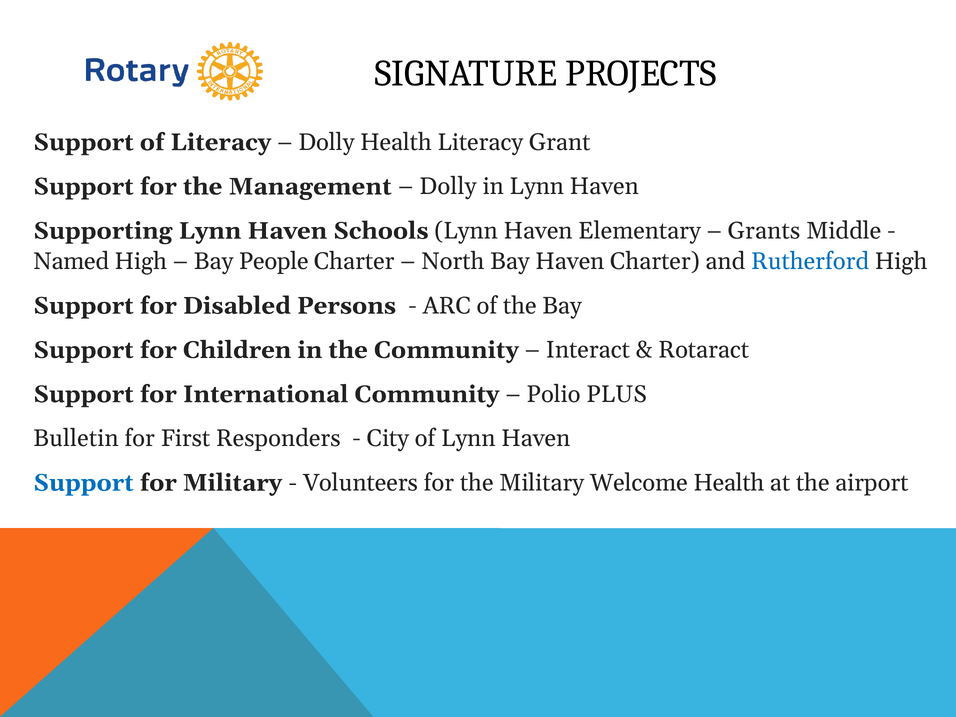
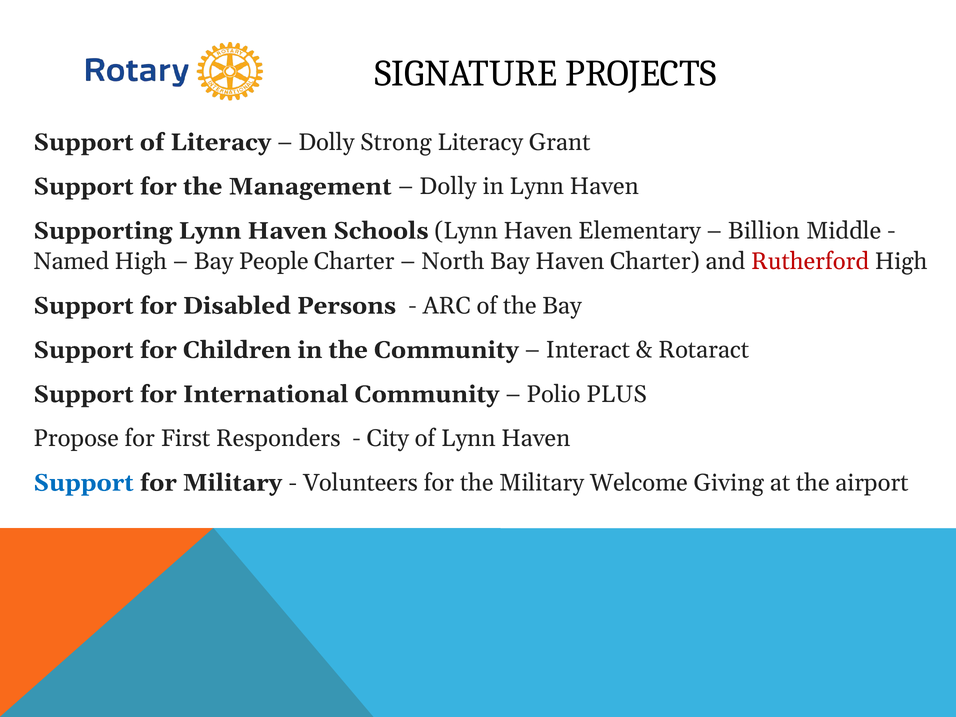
Dolly Health: Health -> Strong
Grants: Grants -> Billion
Rutherford colour: blue -> red
Bulletin: Bulletin -> Propose
Welcome Health: Health -> Giving
